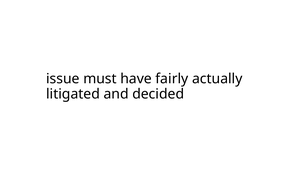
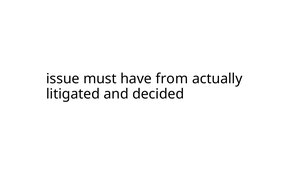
fairly: fairly -> from
